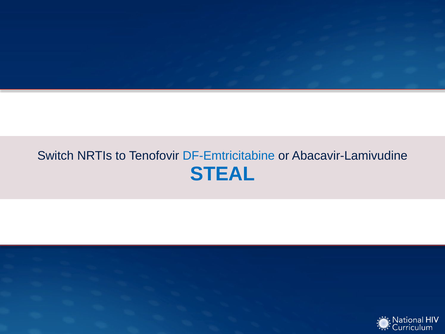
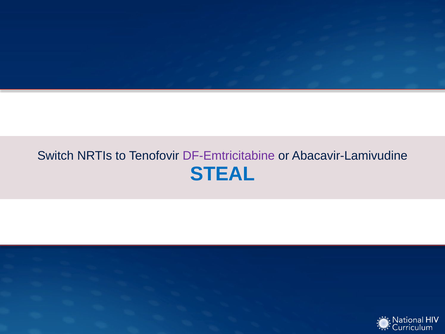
DF-Emtricitabine colour: blue -> purple
